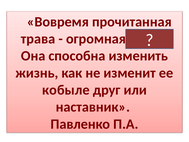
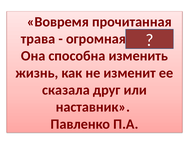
кобыле: кобыле -> сказала
